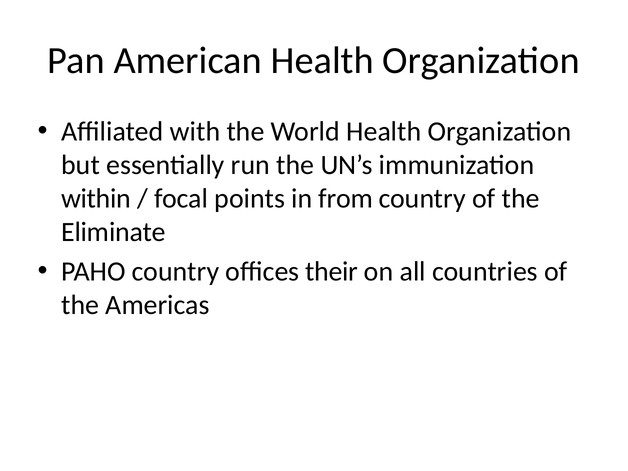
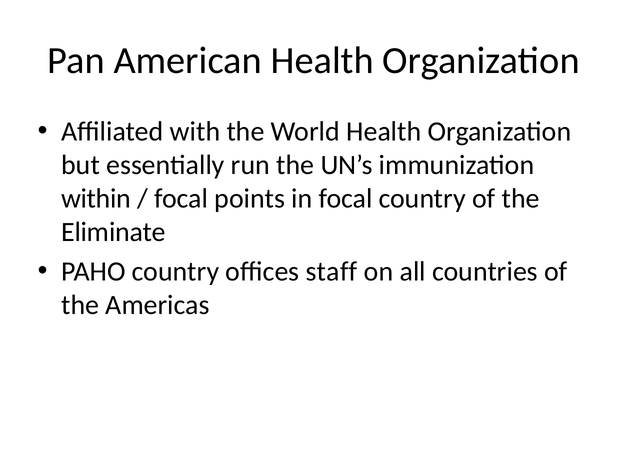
in from: from -> focal
their: their -> staff
